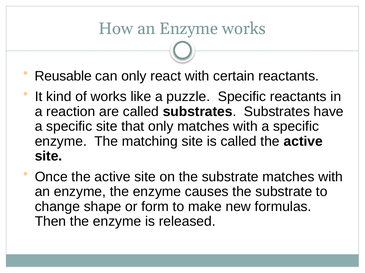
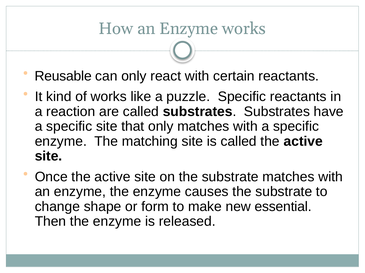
formulas: formulas -> essential
